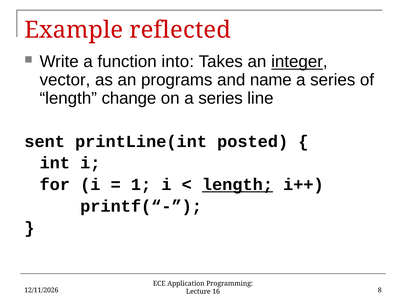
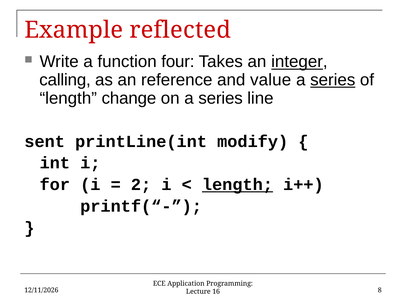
into: into -> four
vector: vector -> calling
programs: programs -> reference
name: name -> value
series at (333, 80) underline: none -> present
posted: posted -> modify
1: 1 -> 2
